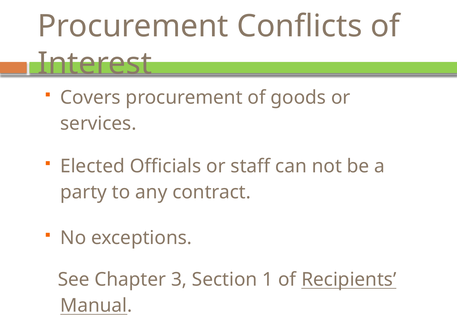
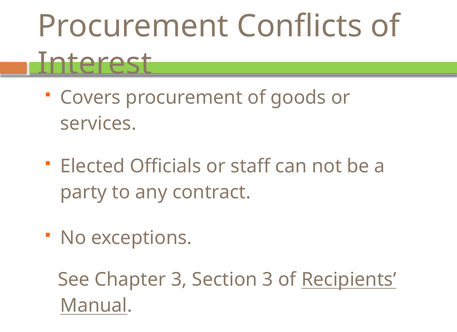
Section 1: 1 -> 3
